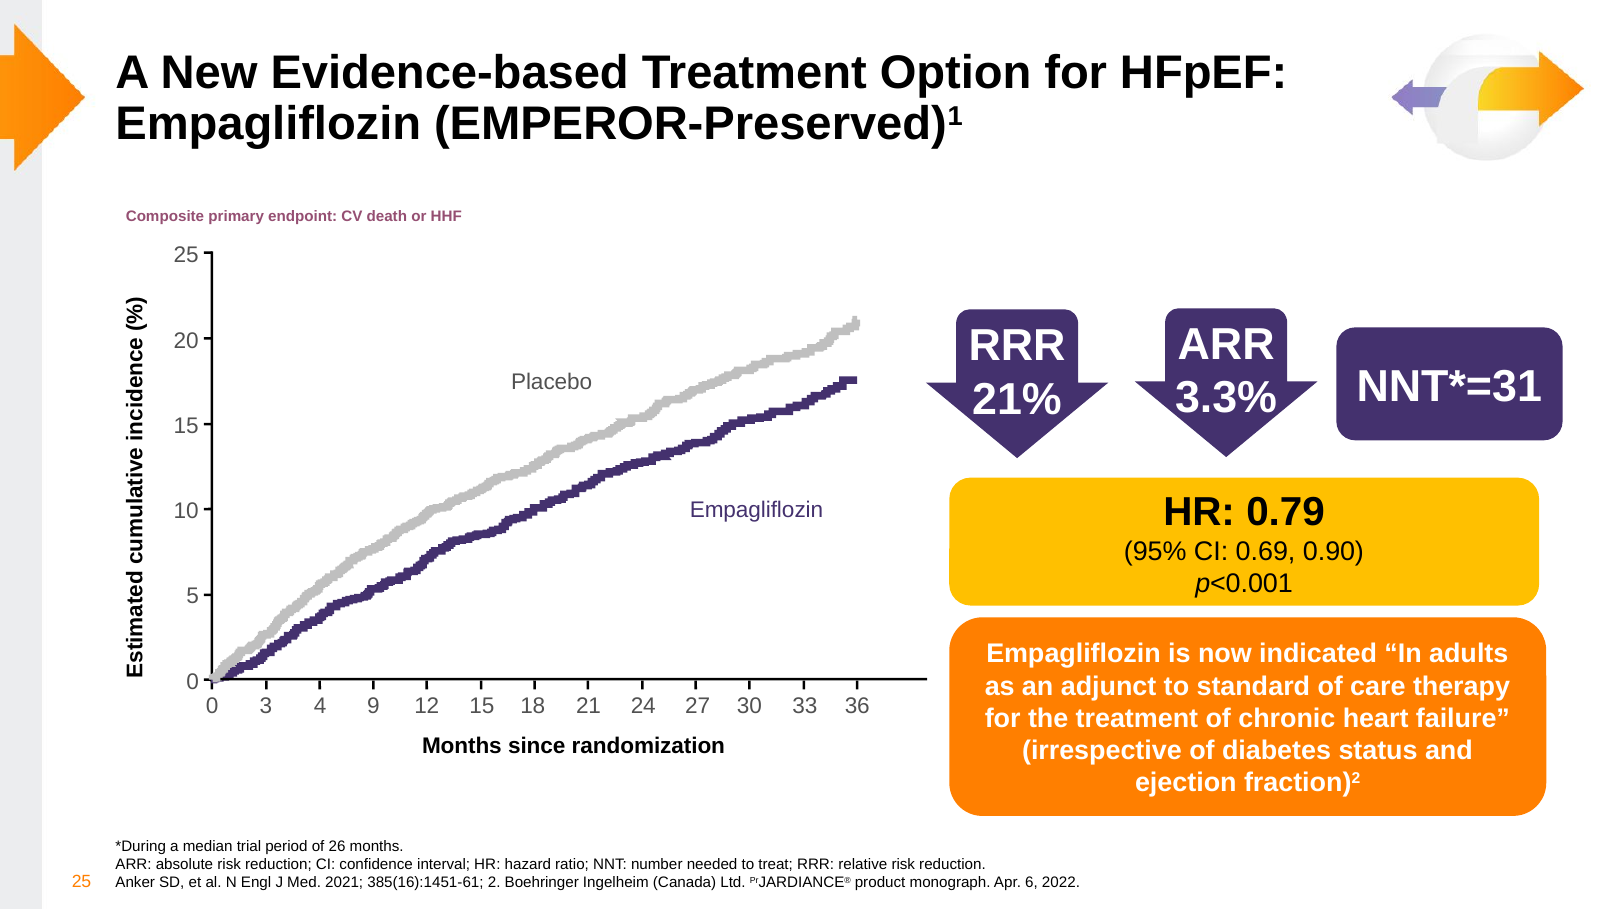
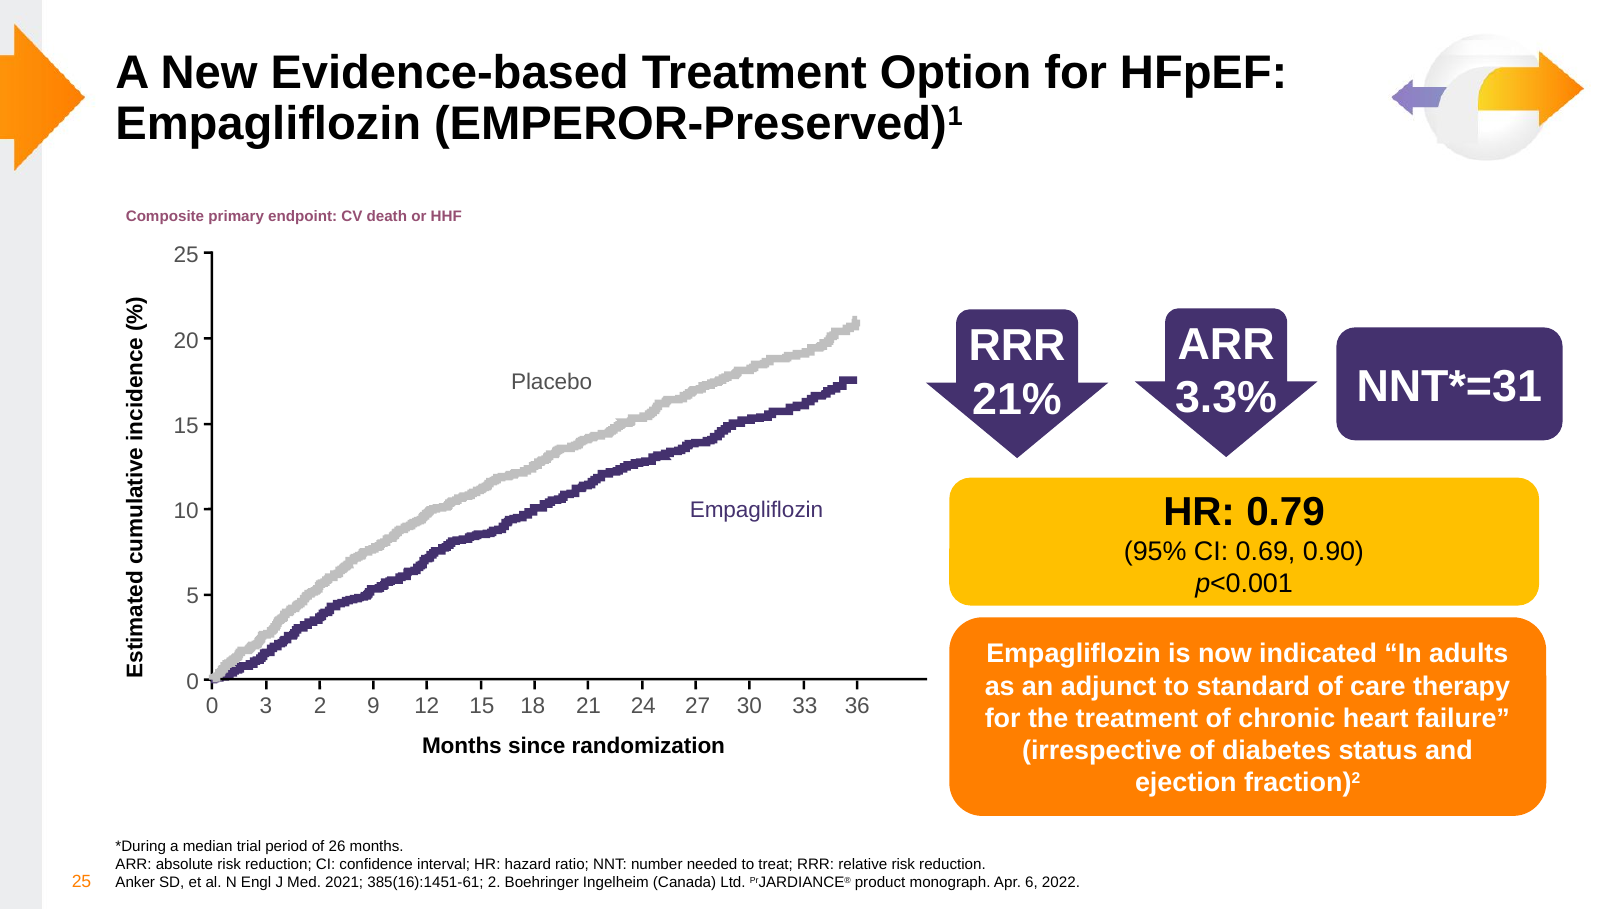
3 4: 4 -> 2
